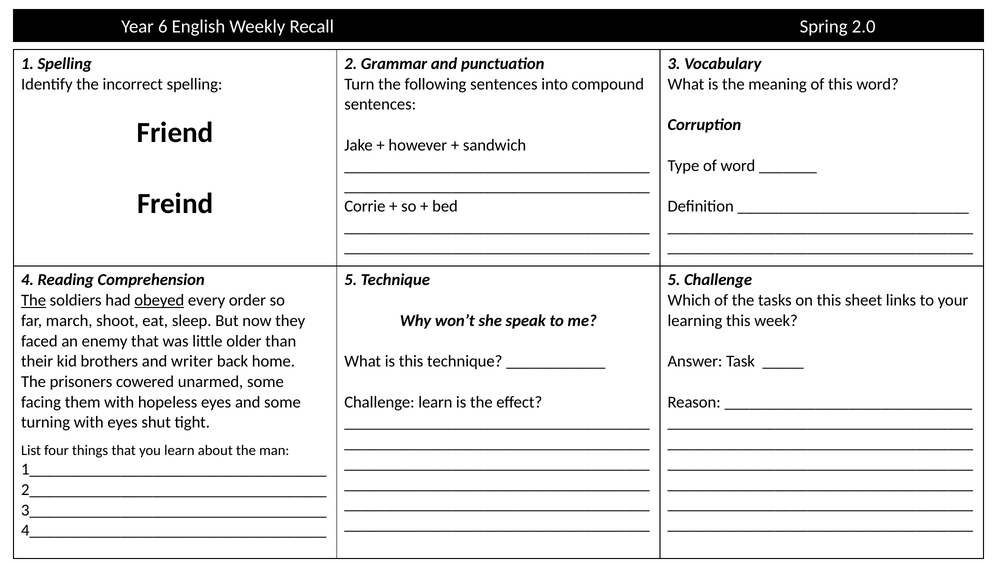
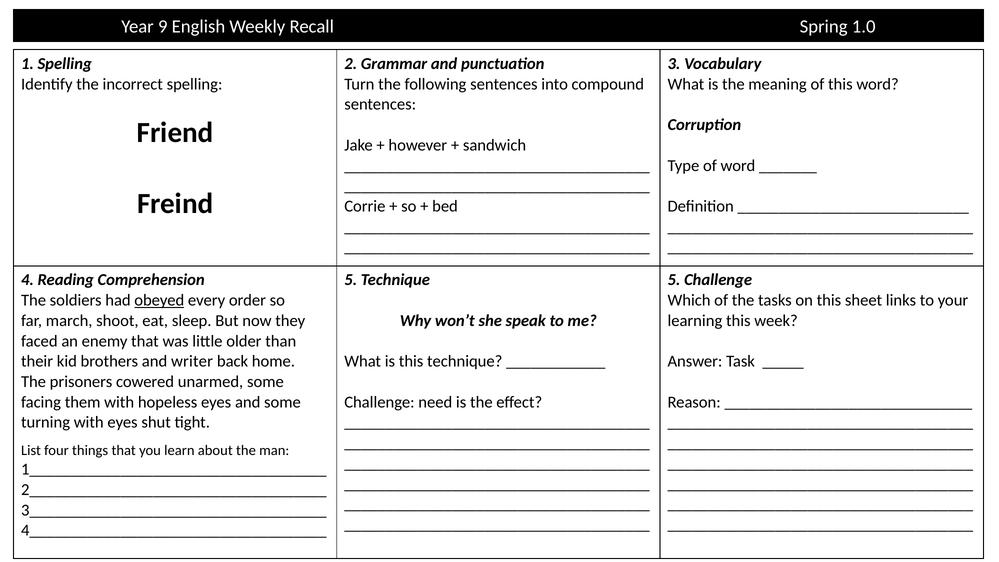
6: 6 -> 9
2.0: 2.0 -> 1.0
The at (34, 300) underline: present -> none
Challenge learn: learn -> need
